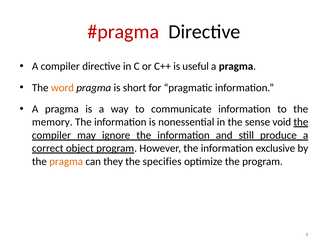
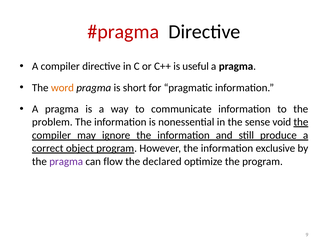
memory: memory -> problem
pragma at (66, 161) colour: orange -> purple
they: they -> flow
specifies: specifies -> declared
